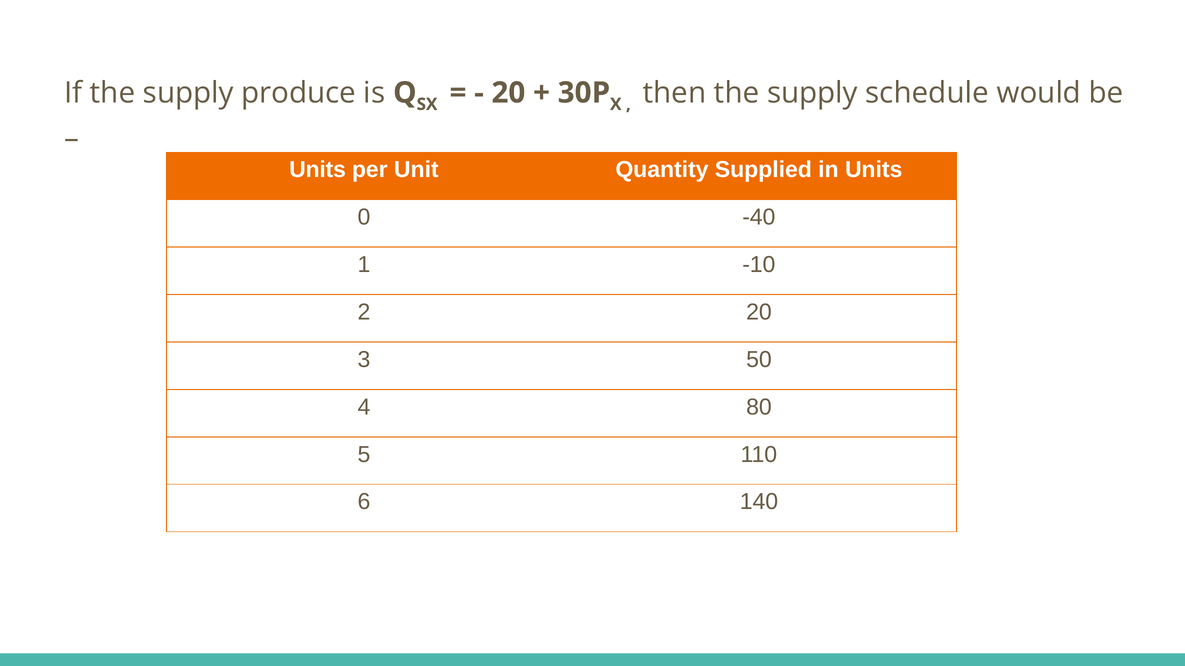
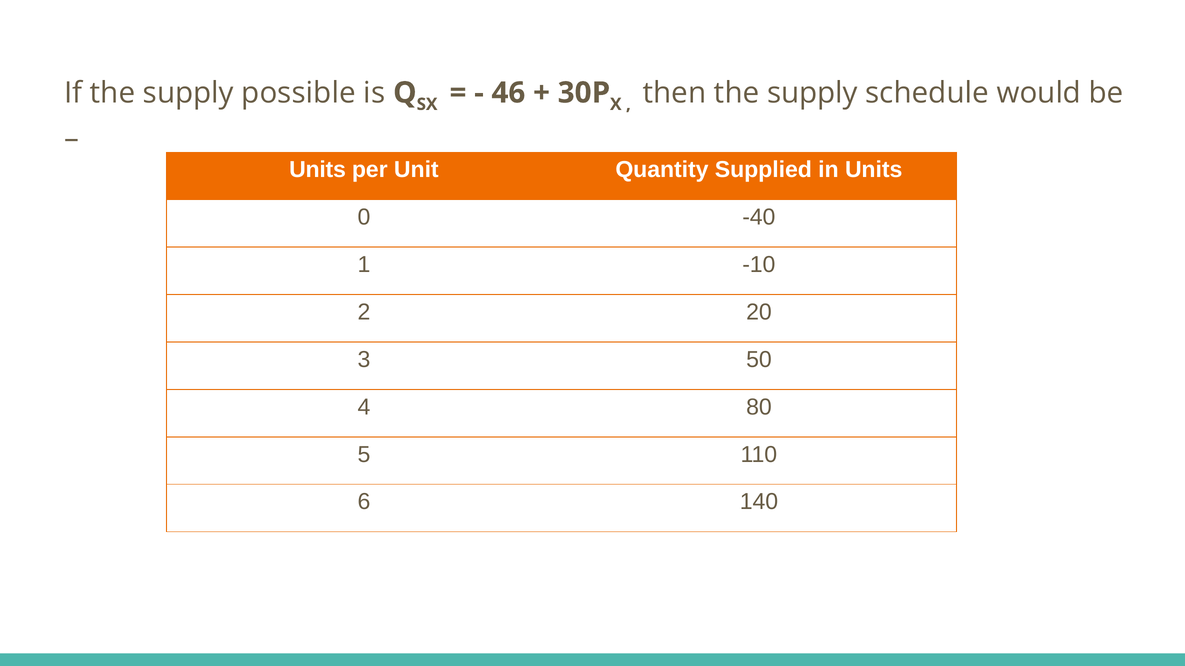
produce: produce -> possible
20 at (508, 93): 20 -> 46
